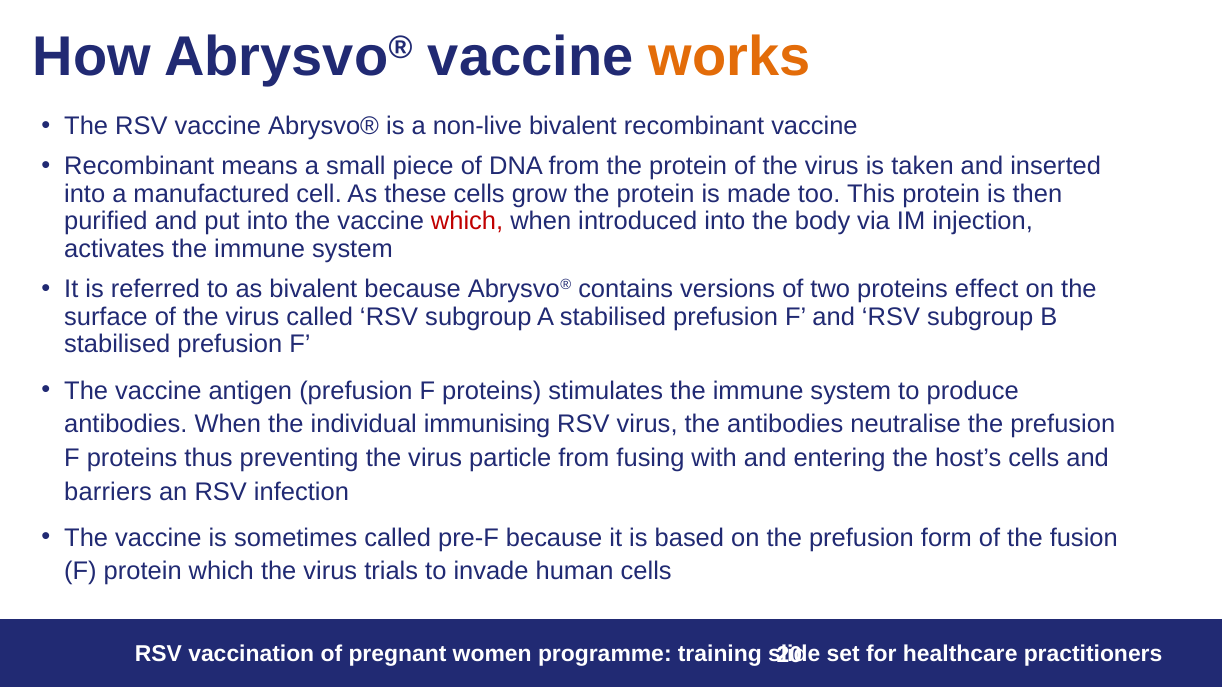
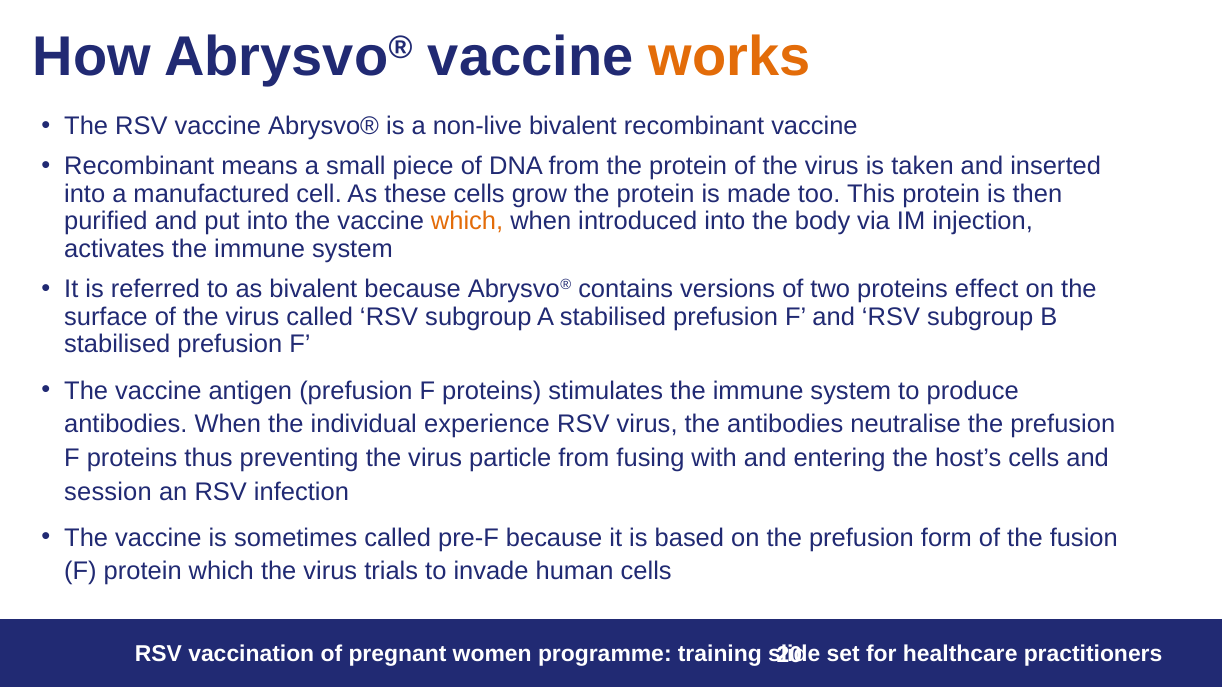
which at (467, 222) colour: red -> orange
immunising: immunising -> experience
barriers: barriers -> session
